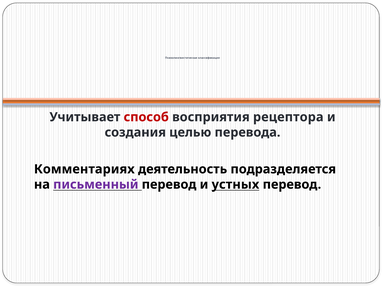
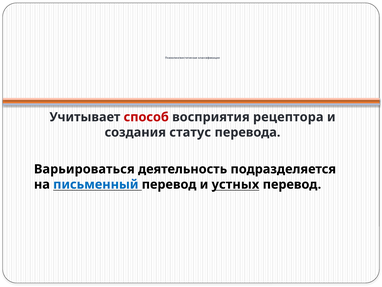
целью: целью -> статус
Комментариях: Комментариях -> Варьироваться
письменный colour: purple -> blue
